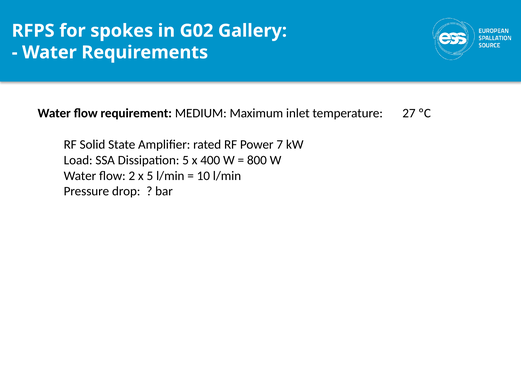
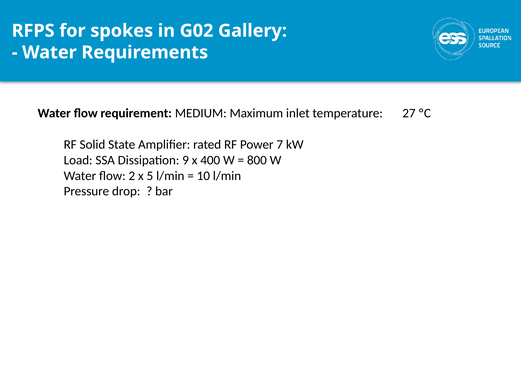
Dissipation 5: 5 -> 9
